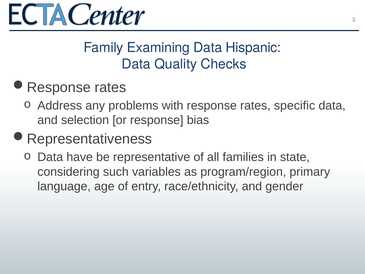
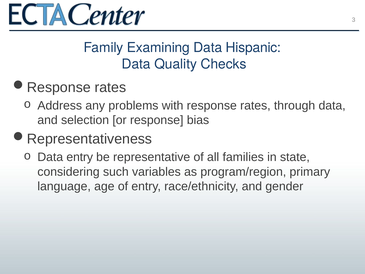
specific: specific -> through
Data have: have -> entry
